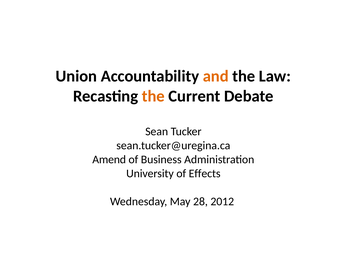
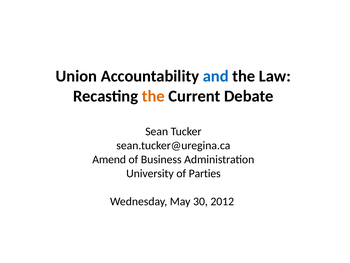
and colour: orange -> blue
Effects: Effects -> Parties
28: 28 -> 30
